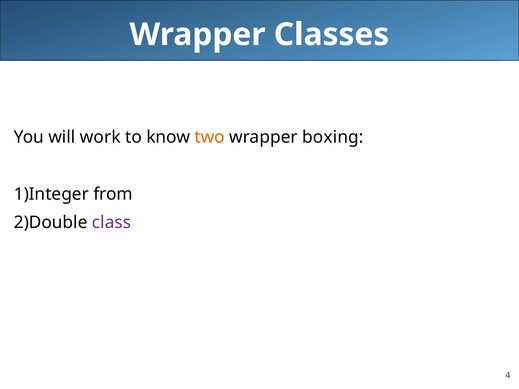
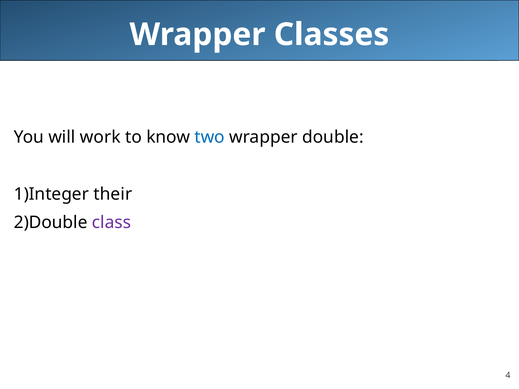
two colour: orange -> blue
boxing: boxing -> double
from: from -> their
